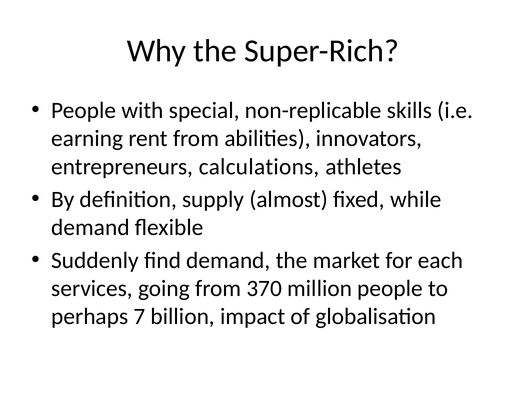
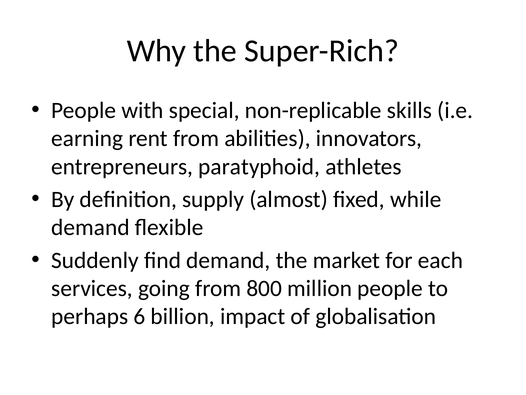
calculations: calculations -> paratyphoid
370: 370 -> 800
7: 7 -> 6
